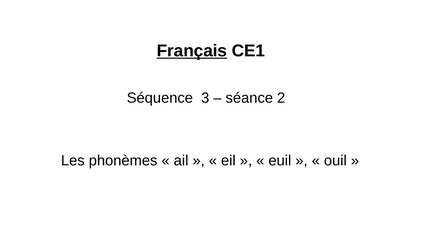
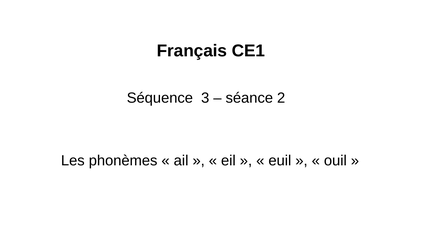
Français underline: present -> none
